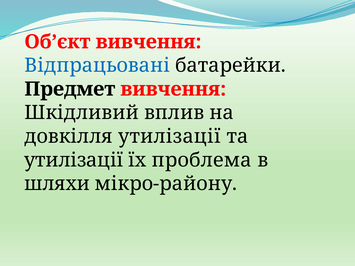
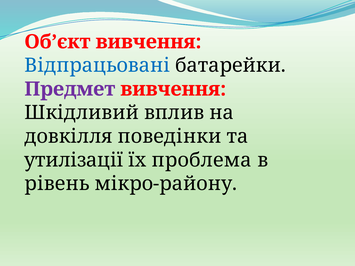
Предмет colour: black -> purple
довкілля утилізації: утилізації -> поведінки
шляхи: шляхи -> рівень
